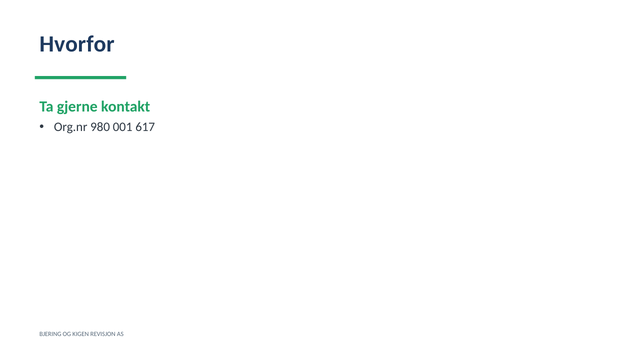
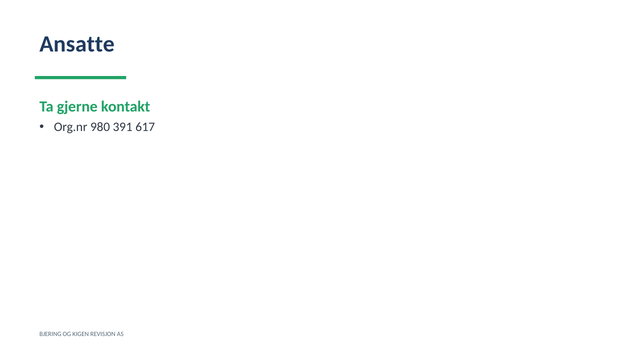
Hvorfor: Hvorfor -> Ansatte
001: 001 -> 391
